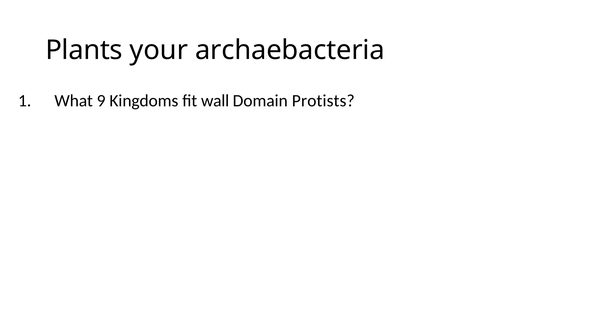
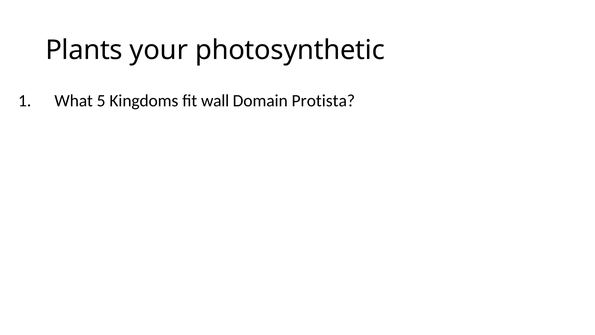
archaebacteria: archaebacteria -> photosynthetic
9: 9 -> 5
Protists: Protists -> Protista
